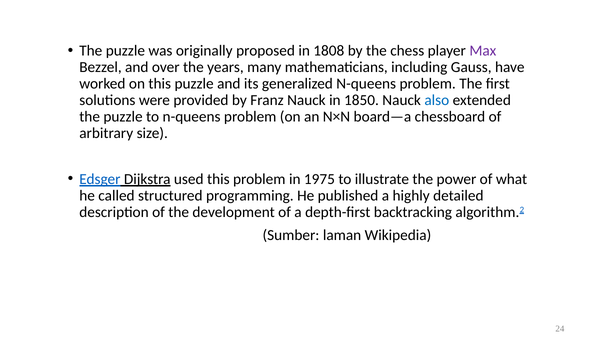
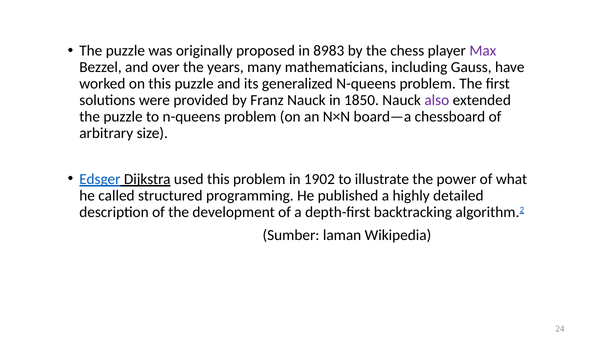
1808: 1808 -> 8983
also colour: blue -> purple
1975: 1975 -> 1902
